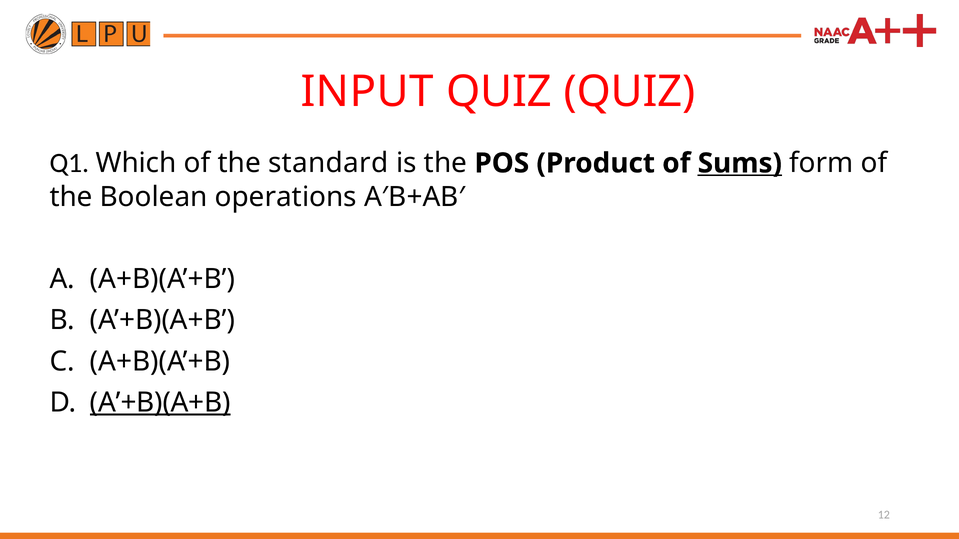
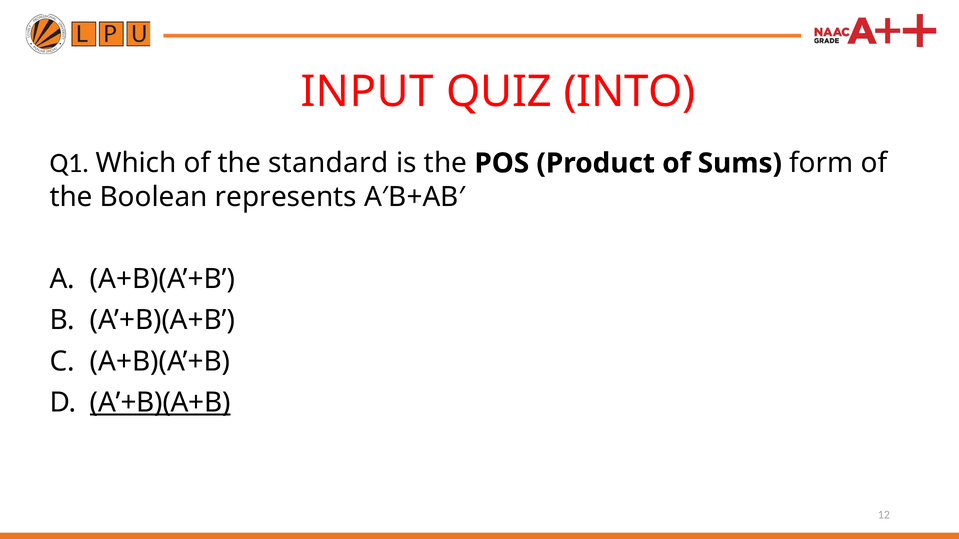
QUIZ QUIZ: QUIZ -> INTO
Sums underline: present -> none
operations: operations -> represents
